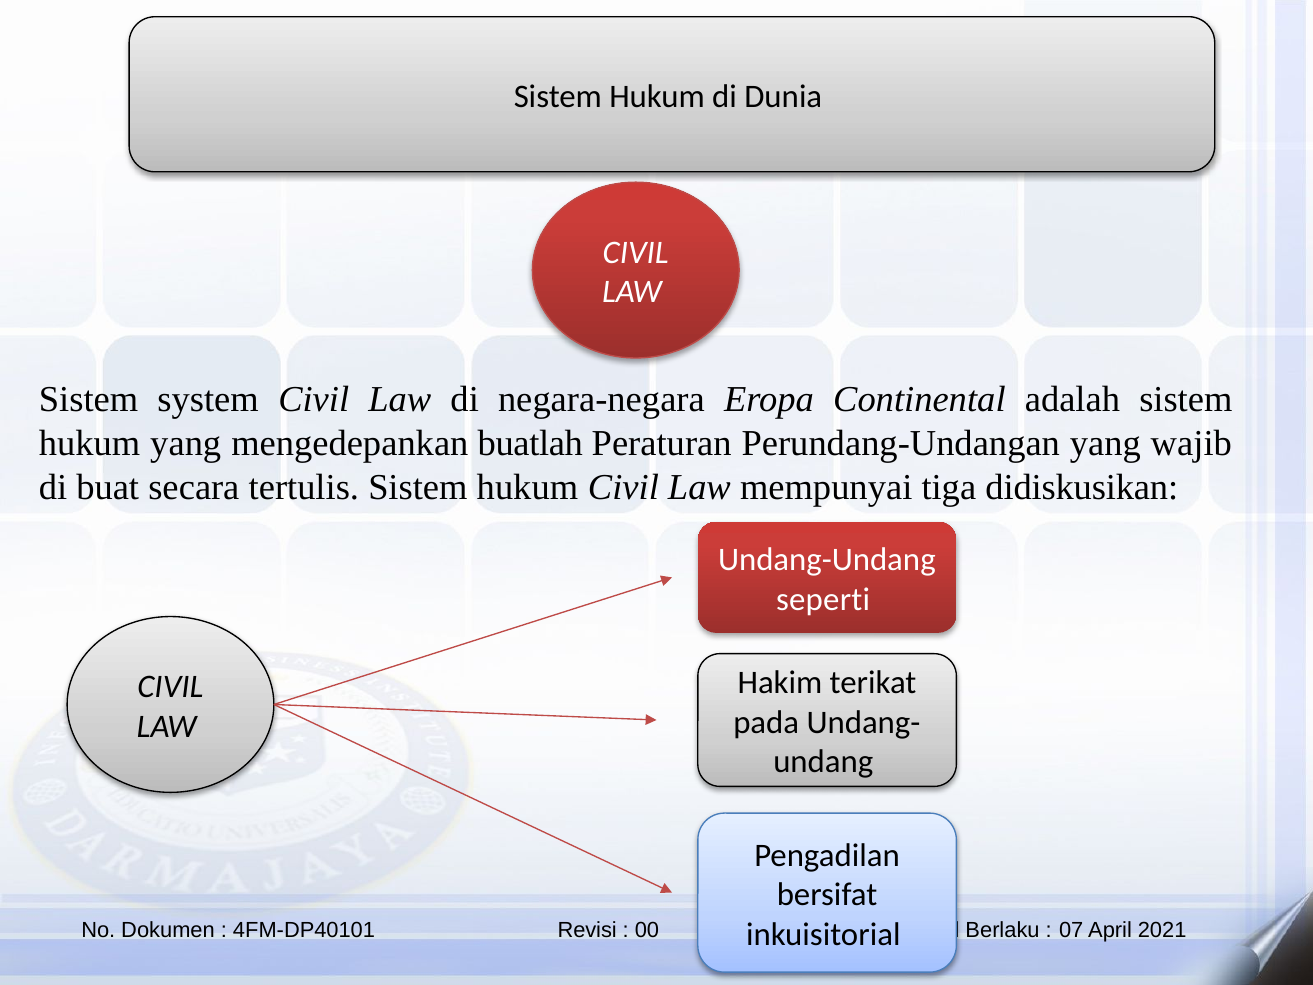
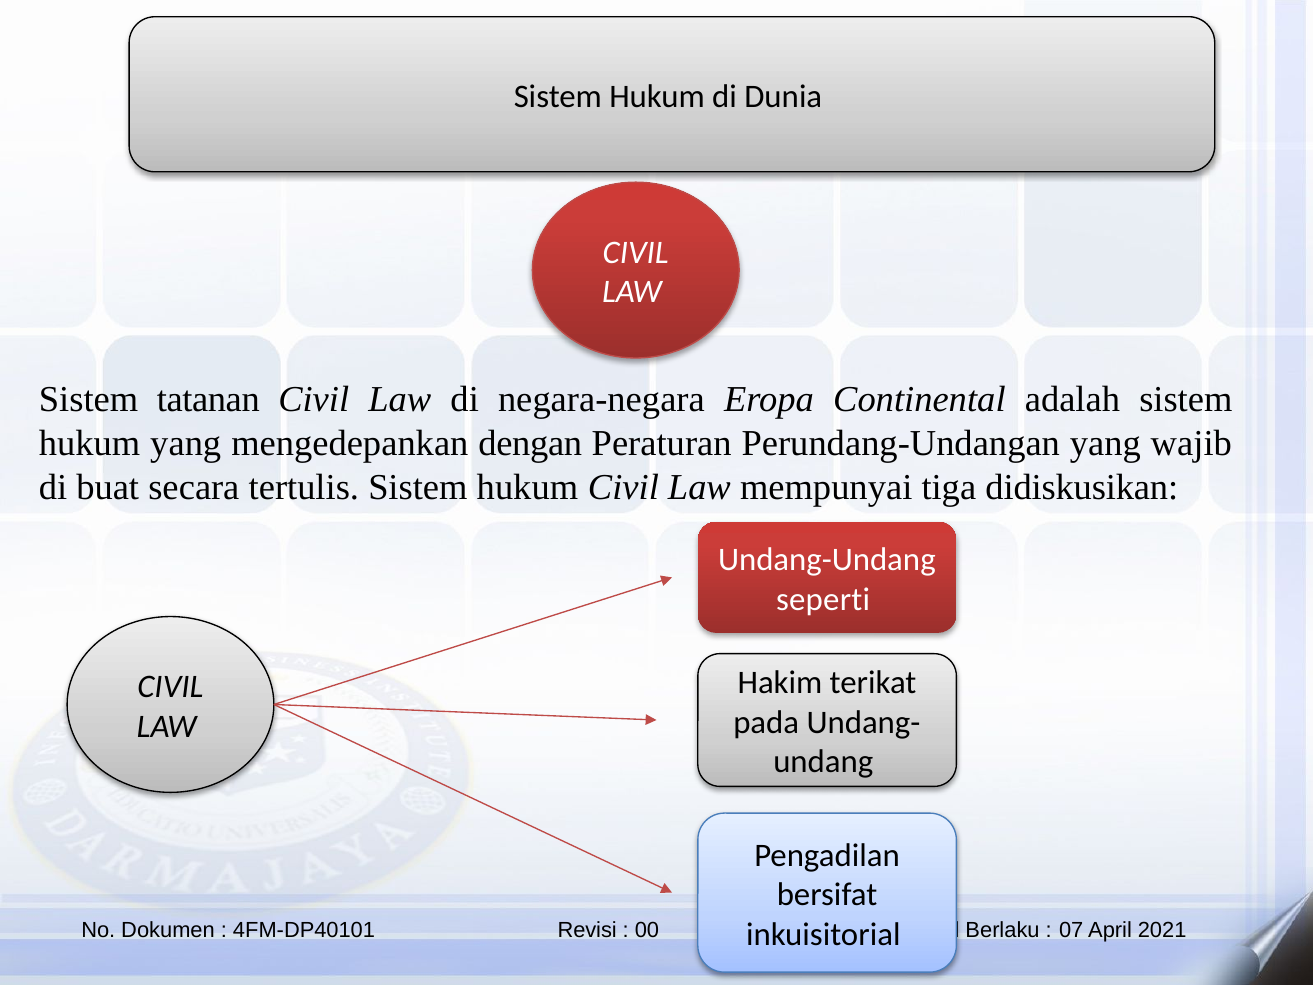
system: system -> tatanan
buatlah: buatlah -> dengan
